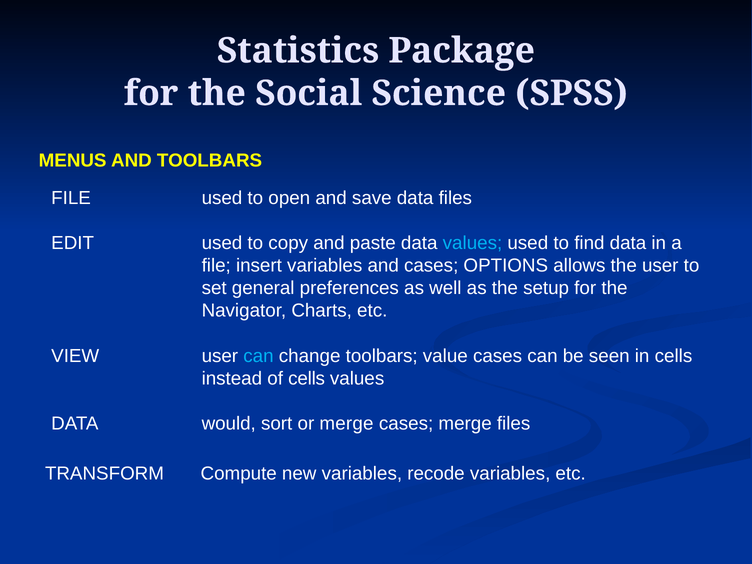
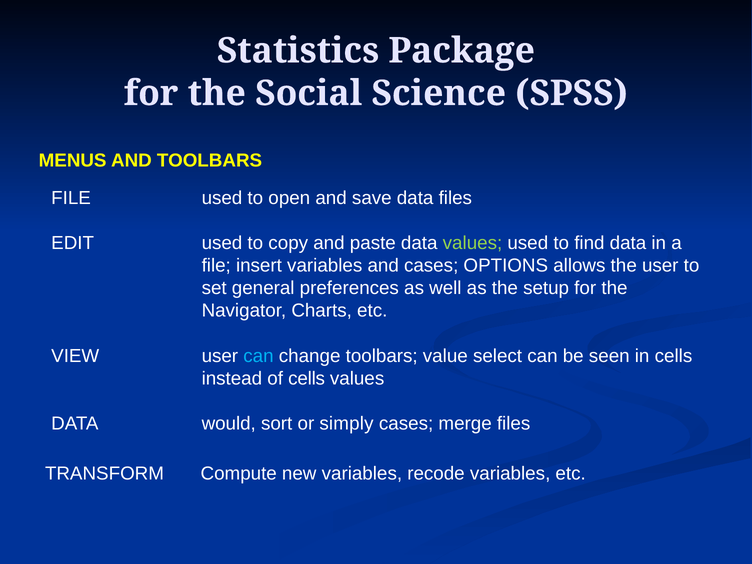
values at (472, 243) colour: light blue -> light green
value cases: cases -> select
or merge: merge -> simply
